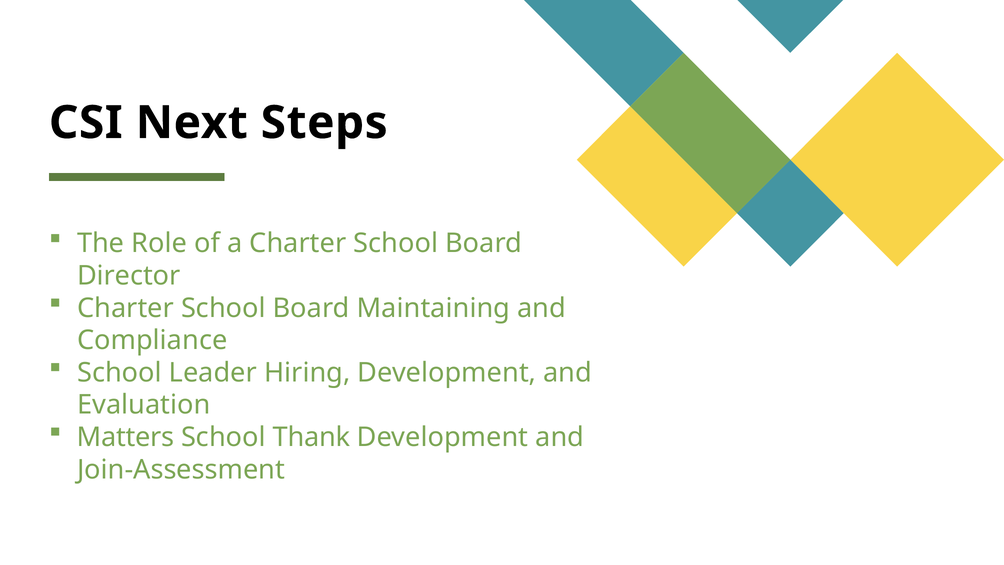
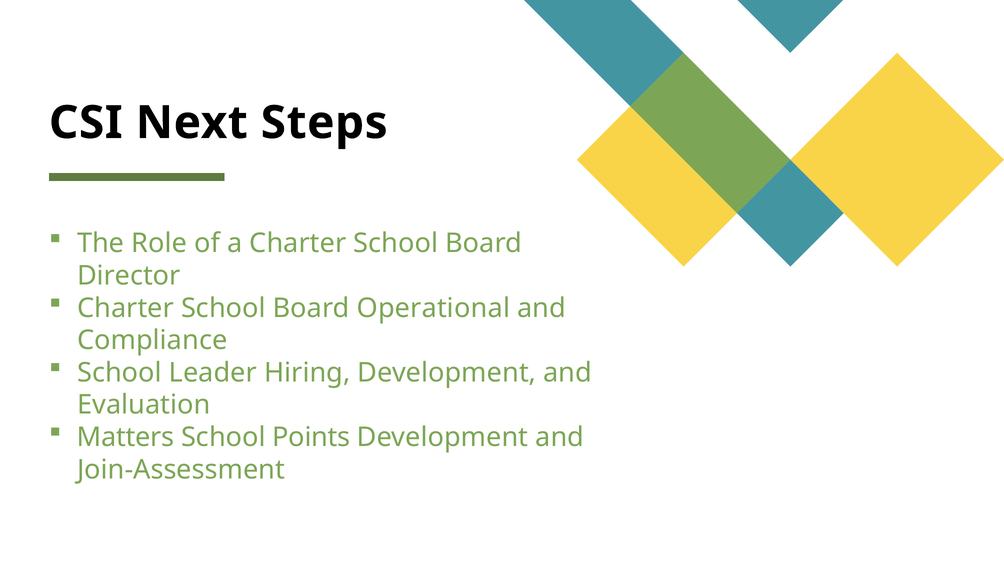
Maintaining: Maintaining -> Operational
Thank: Thank -> Points
